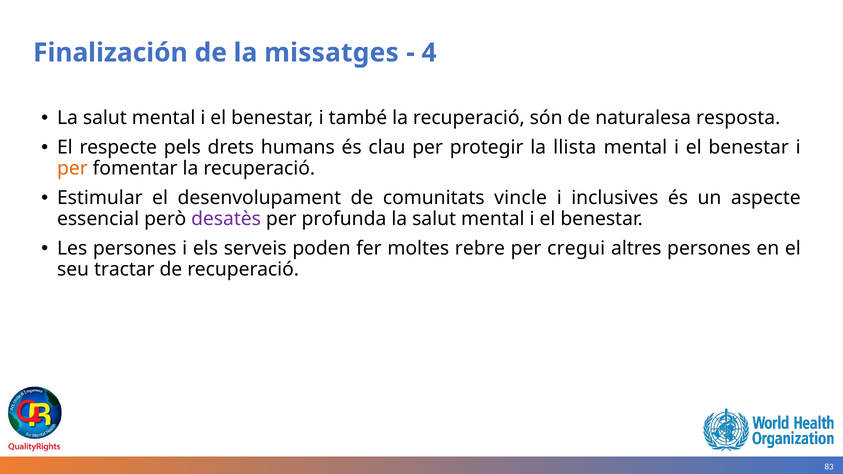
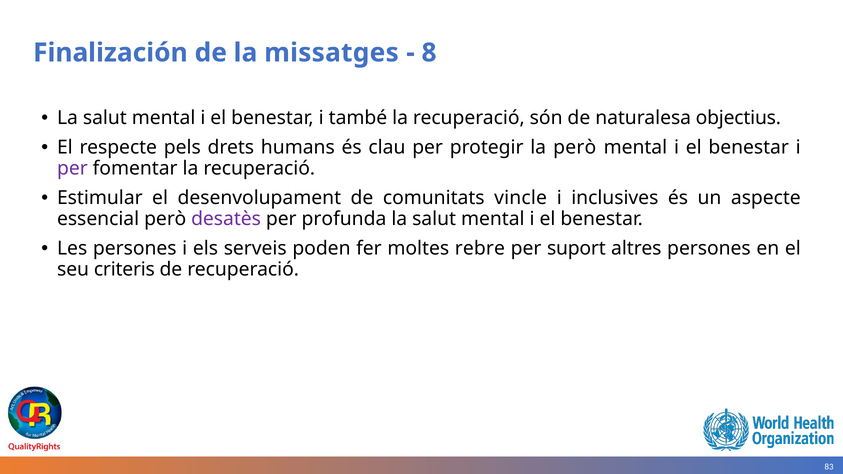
4: 4 -> 8
resposta: resposta -> objectius
la llista: llista -> però
per at (72, 168) colour: orange -> purple
cregui: cregui -> suport
tractar: tractar -> criteris
